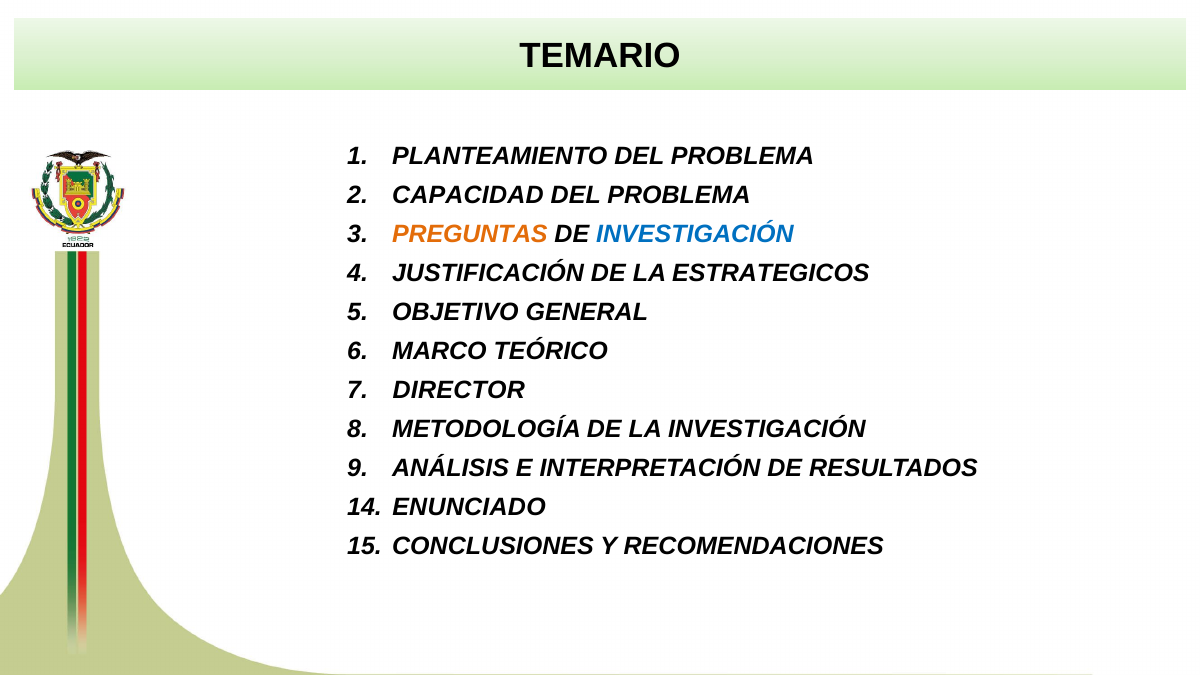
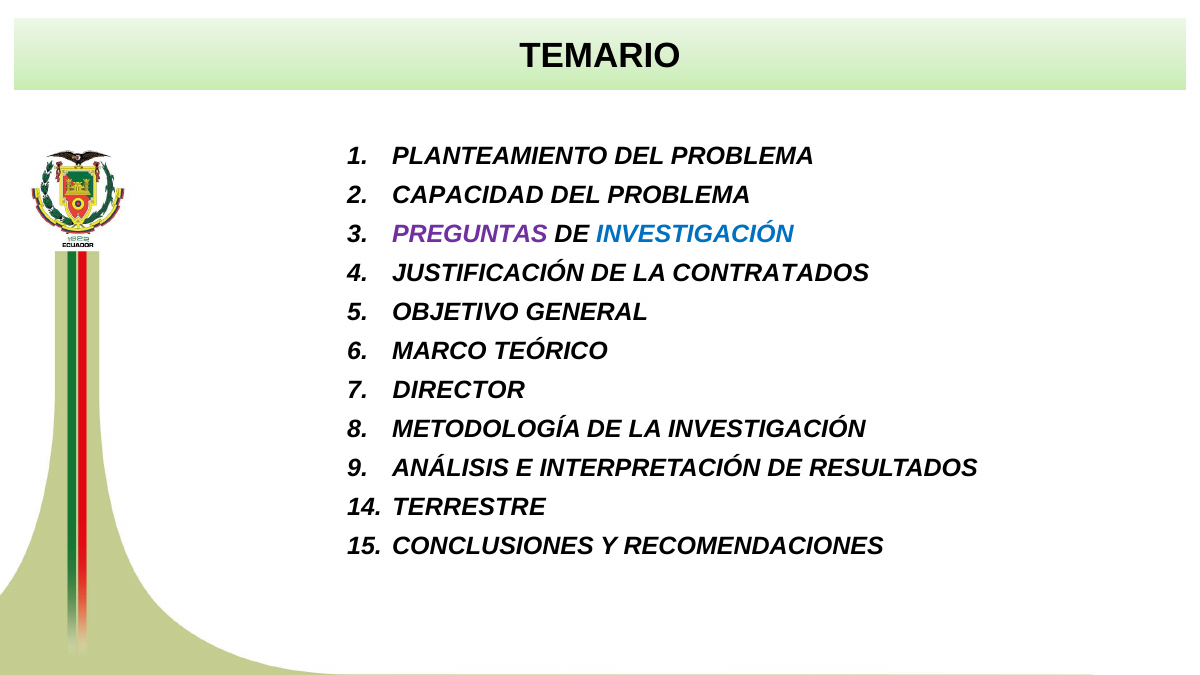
PREGUNTAS colour: orange -> purple
ESTRATEGICOS: ESTRATEGICOS -> CONTRATADOS
ENUNCIADO: ENUNCIADO -> TERRESTRE
